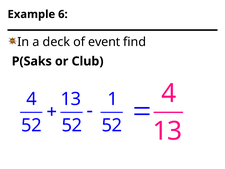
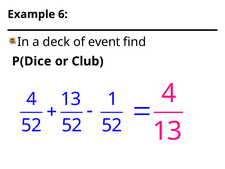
P(Saks: P(Saks -> P(Dice
